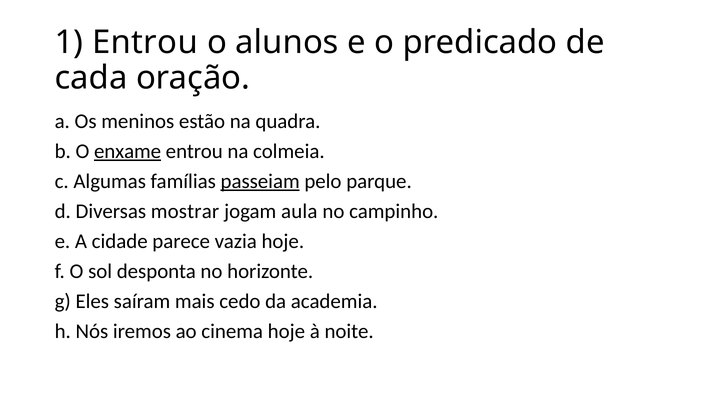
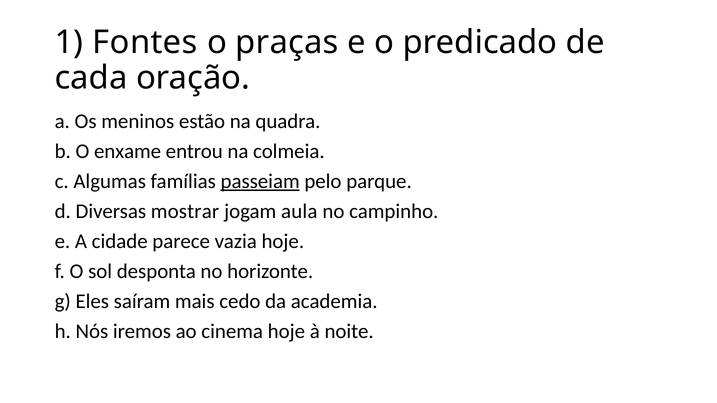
1 Entrou: Entrou -> Fontes
alunos: alunos -> praças
enxame underline: present -> none
